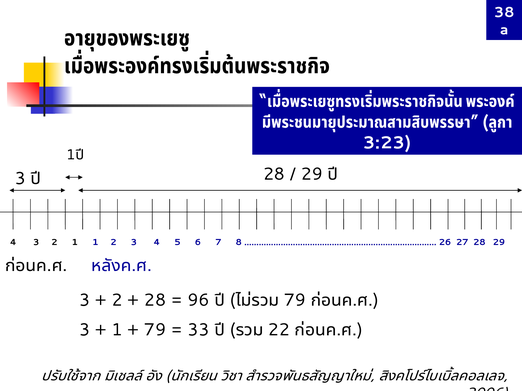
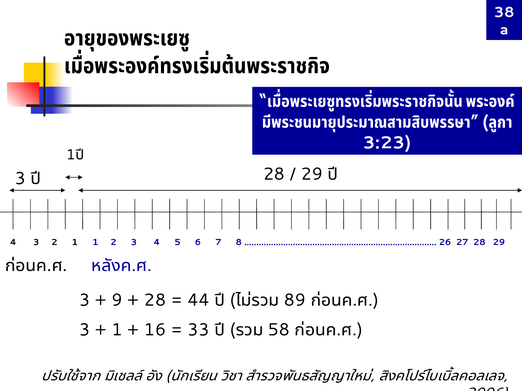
2 at (117, 301): 2 -> 9
96: 96 -> 44
79 at (295, 301): 79 -> 89
79 at (155, 330): 79 -> 16
22: 22 -> 58
